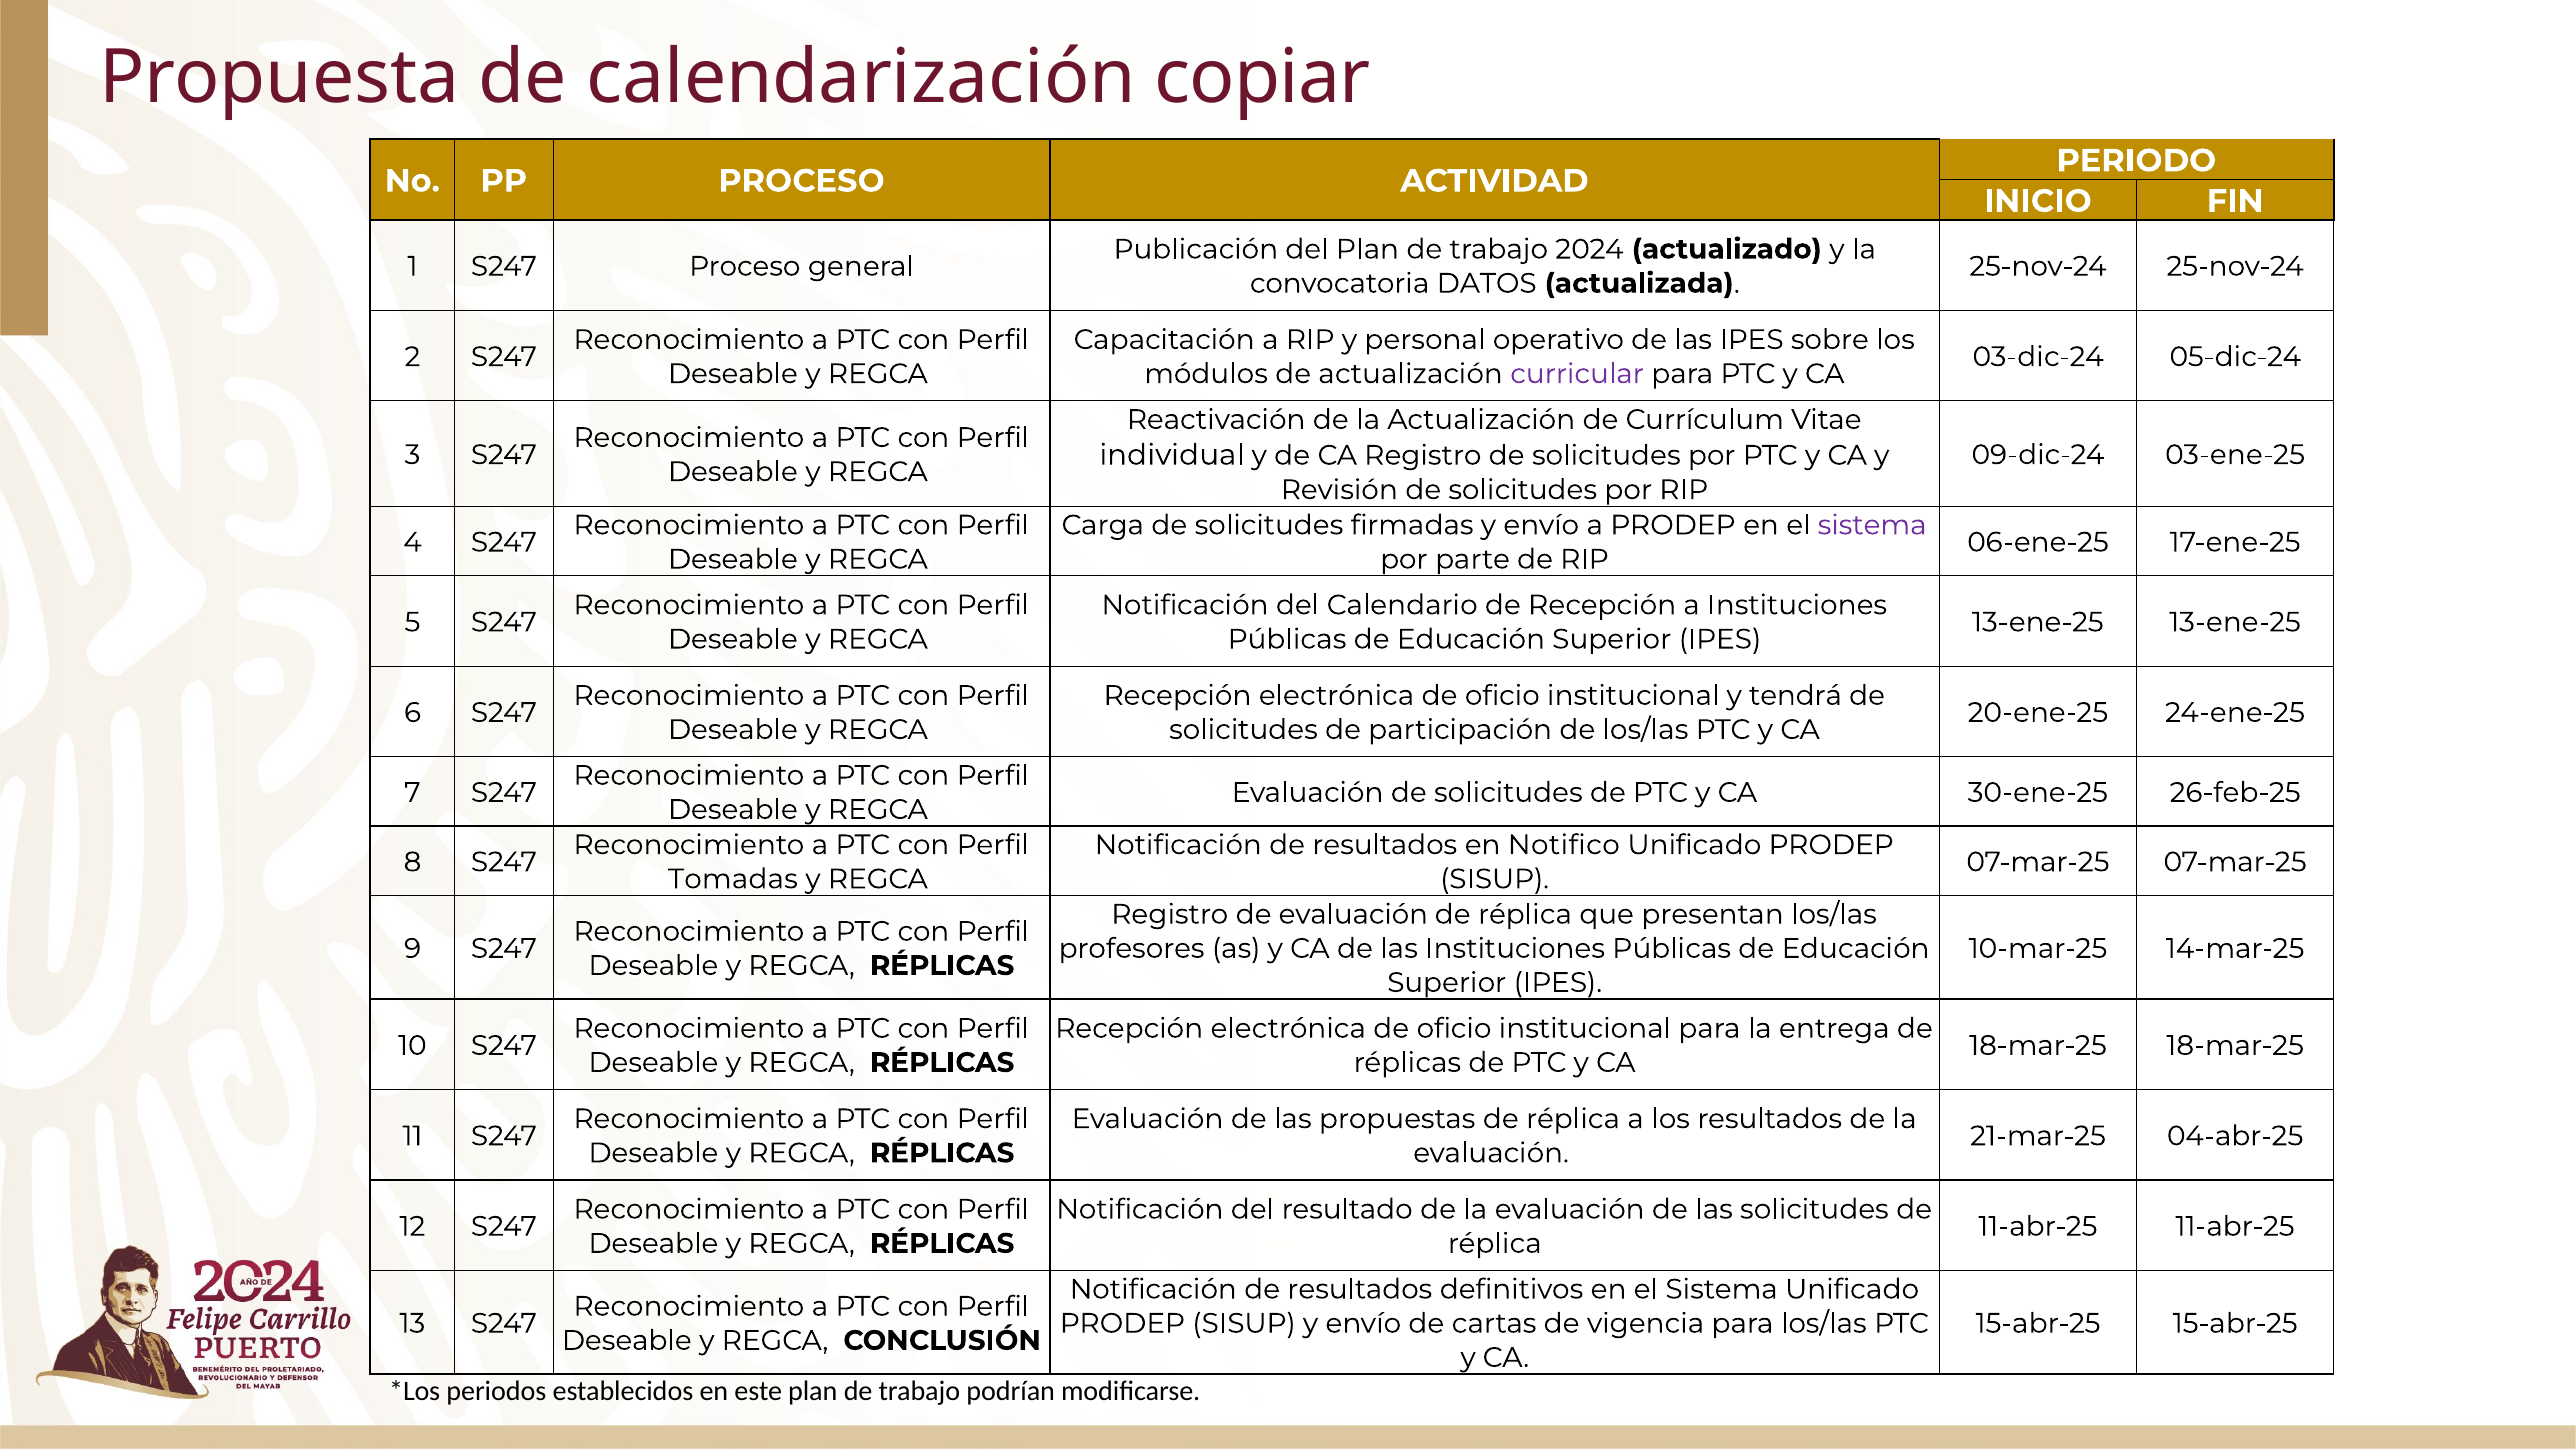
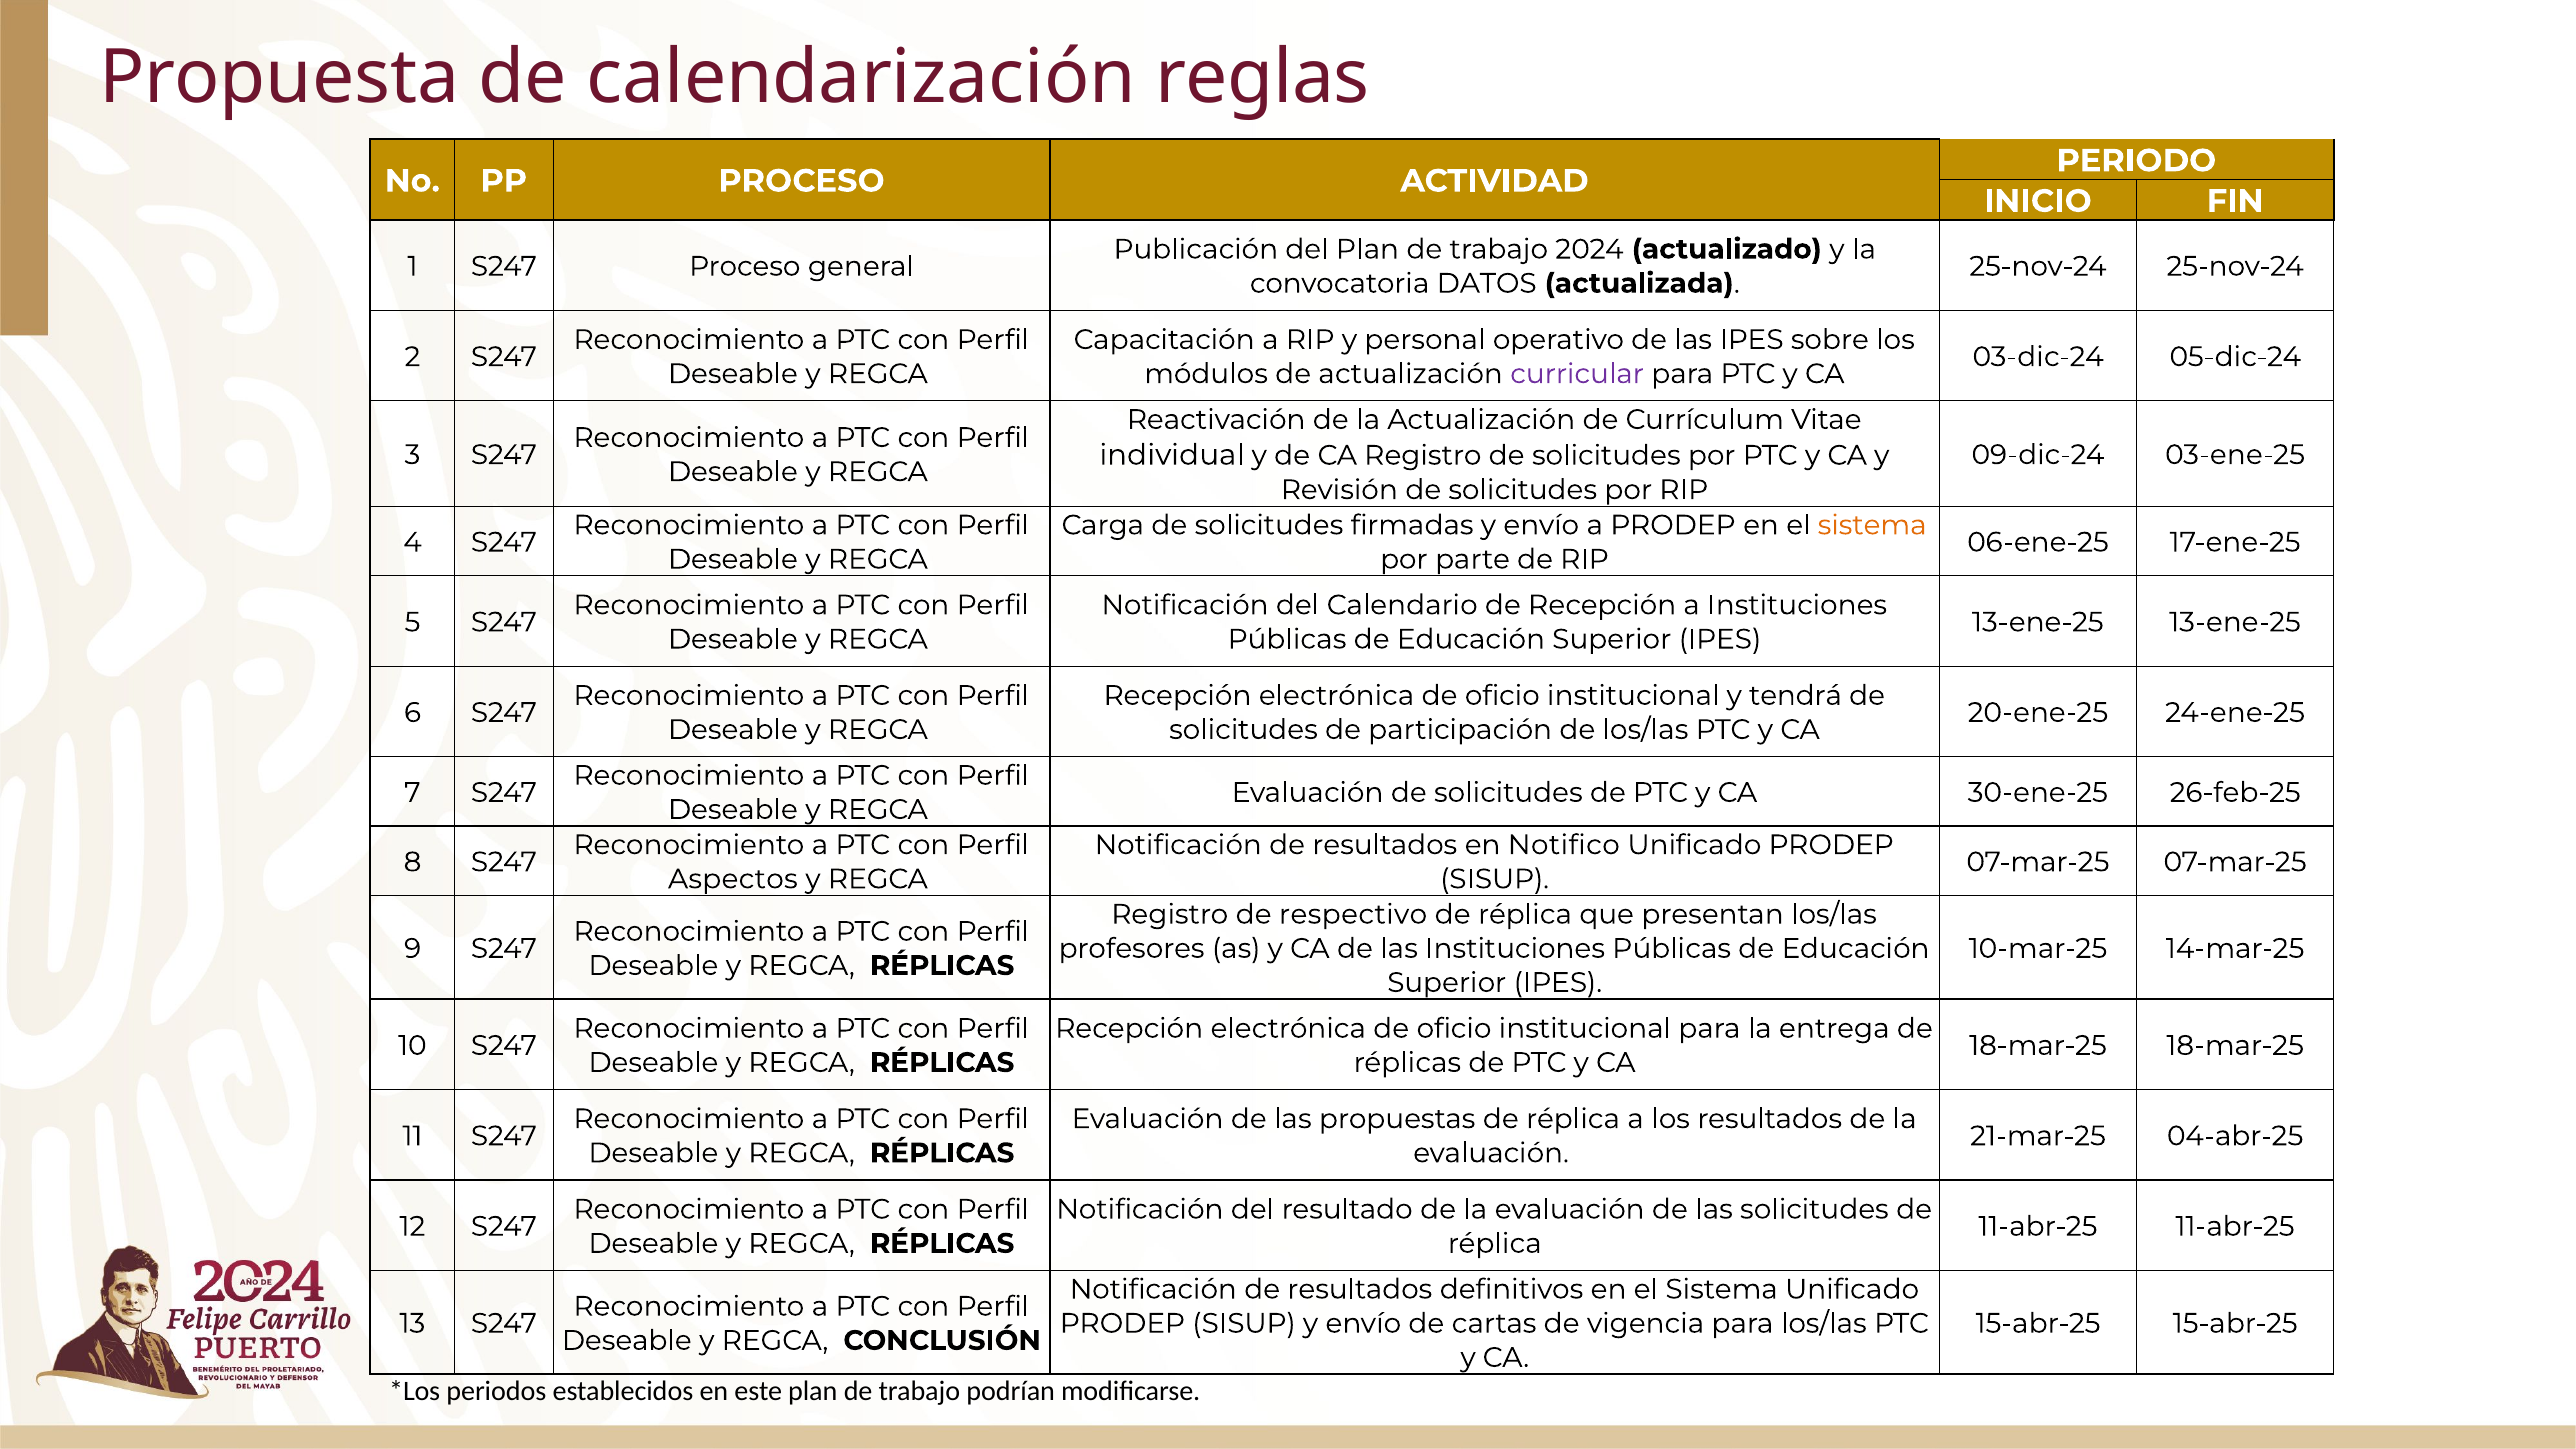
copiar: copiar -> reglas
sistema at (1872, 525) colour: purple -> orange
Tomadas: Tomadas -> Aspectos
de evaluación: evaluación -> respectivo
